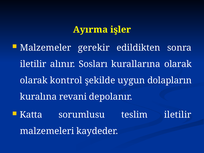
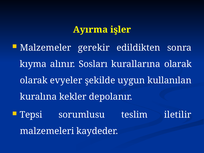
iletilir at (33, 64): iletilir -> kıyma
kontrol: kontrol -> evyeler
dolapların: dolapların -> kullanılan
revani: revani -> kekler
Katta: Katta -> Tepsi
